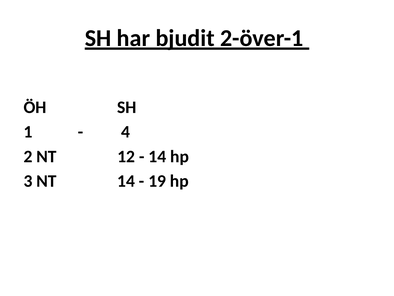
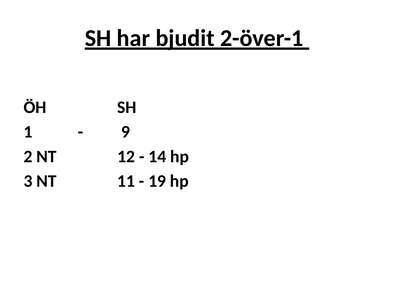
4: 4 -> 9
NT 14: 14 -> 11
